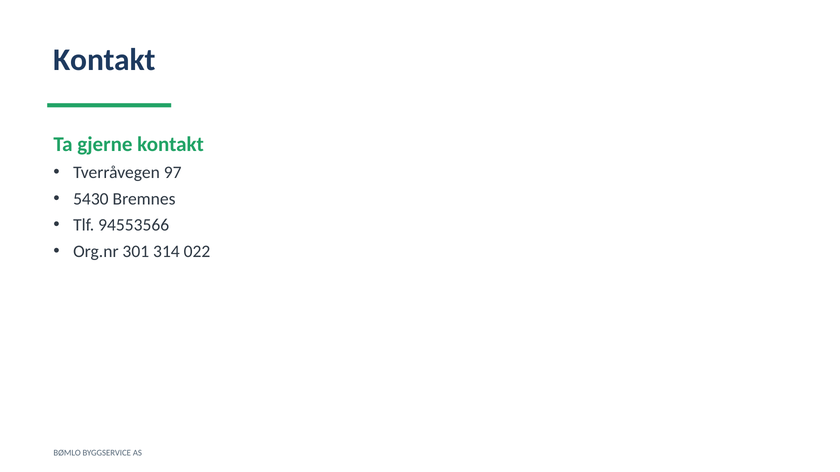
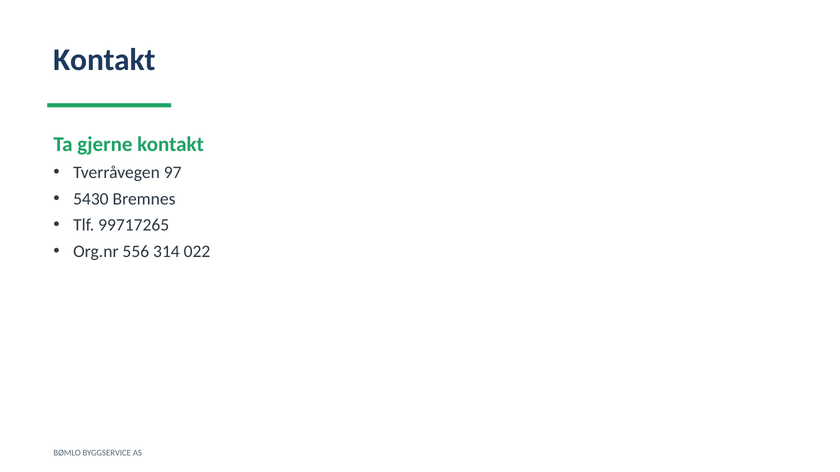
94553566: 94553566 -> 99717265
301: 301 -> 556
